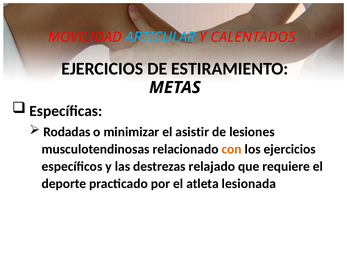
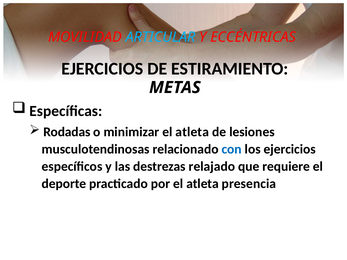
CALENTADOS: CALENTADOS -> ECCÉNTRICAS
minimizar el asistir: asistir -> atleta
con colour: orange -> blue
lesionada: lesionada -> presencia
